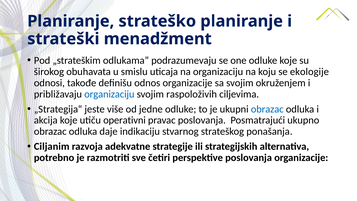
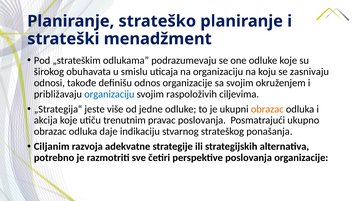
ekologije: ekologije -> zasnivaju
obrazac at (267, 109) colour: blue -> orange
operativni: operativni -> trenutnim
